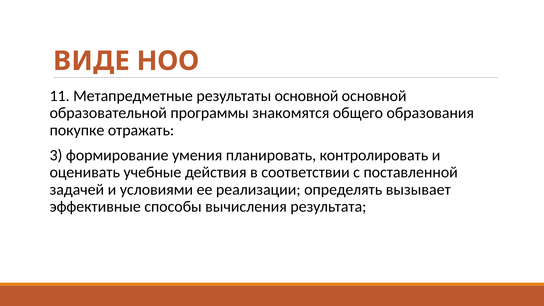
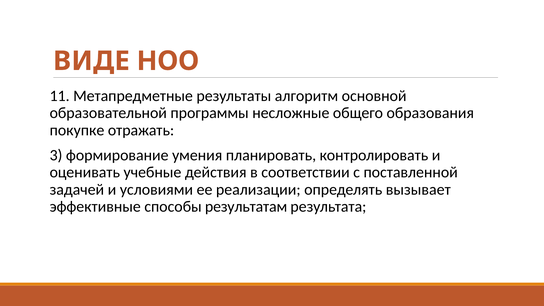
результаты основной: основной -> алгоритм
знакомятся: знакомятся -> несложные
вычисления: вычисления -> результатам
